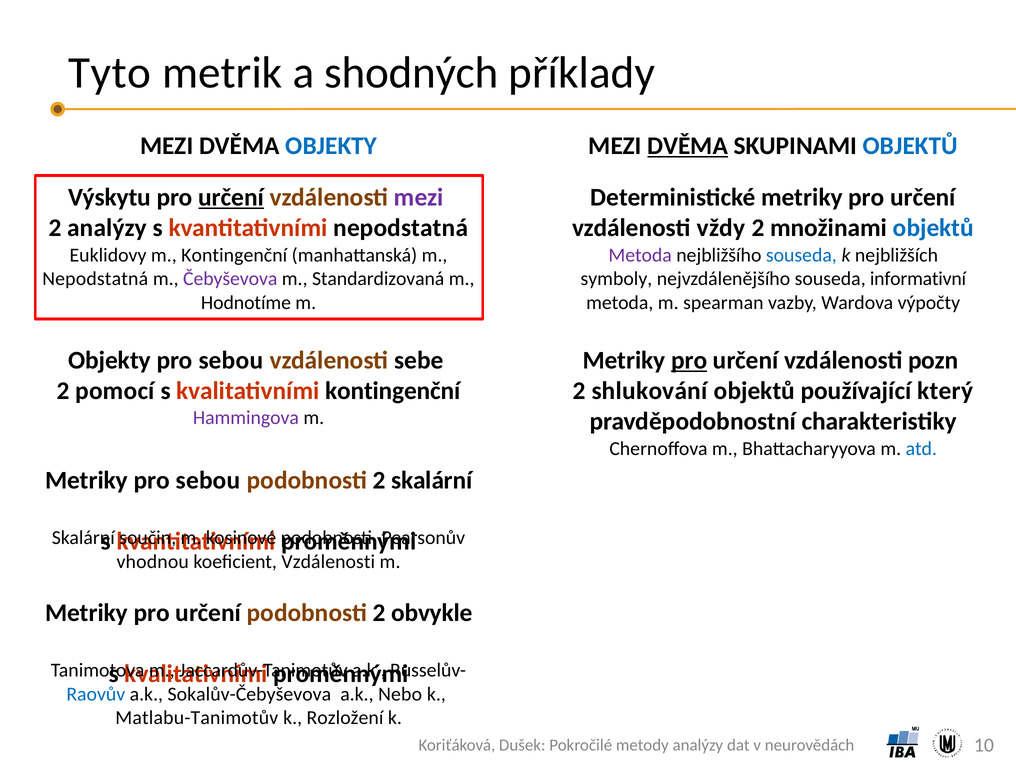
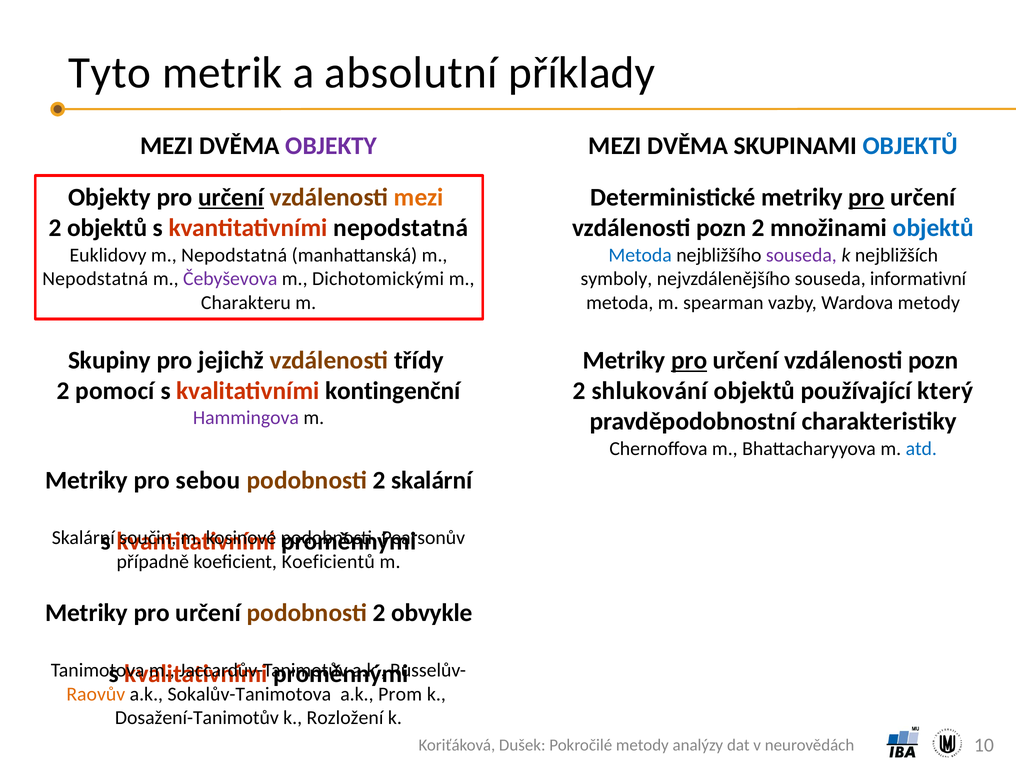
shodných: shodných -> absolutní
OBJEKTY at (331, 146) colour: blue -> purple
DVĚMA at (688, 146) underline: present -> none
Výskytu at (110, 198): Výskytu -> Objekty
mezi at (419, 198) colour: purple -> orange
pro at (866, 198) underline: none -> present
2 analýzy: analýzy -> objektů
vždy at (721, 228): vždy -> pozn
Kontingenční at (234, 255): Kontingenční -> Nepodstatná
Metoda at (640, 255) colour: purple -> blue
souseda at (801, 255) colour: blue -> purple
Standardizovaná: Standardizovaná -> Dichotomickými
Hodnotíme: Hodnotíme -> Charakteru
Wardova výpočty: výpočty -> metody
Objekty at (109, 360): Objekty -> Skupiny
sebou at (231, 360): sebou -> jejichž
sebe: sebe -> třídy
vhodnou: vhodnou -> případně
koeficient Vzdálenosti: Vzdálenosti -> Koeficientů
Raovův colour: blue -> orange
Sokalův-Čebyševova: Sokalův-Čebyševova -> Sokalův-Tanimotova
Nebo: Nebo -> Prom
Matlabu-Tanimotův: Matlabu-Tanimotův -> Dosažení-Tanimotův
